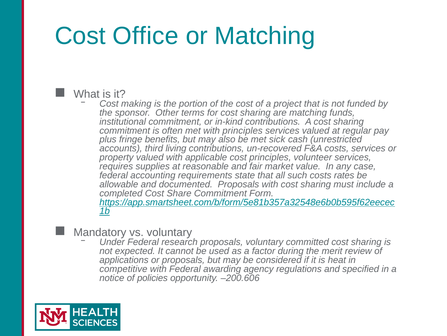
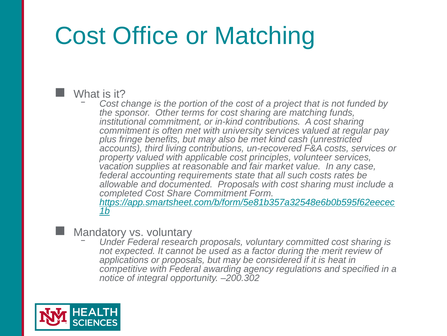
making: making -> change
with principles: principles -> university
sick: sick -> kind
requires: requires -> vacation
policies: policies -> integral
–200.606: –200.606 -> –200.302
